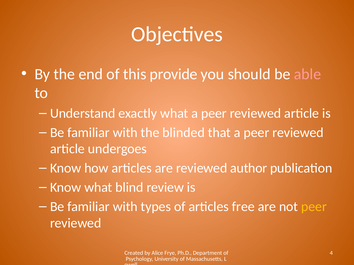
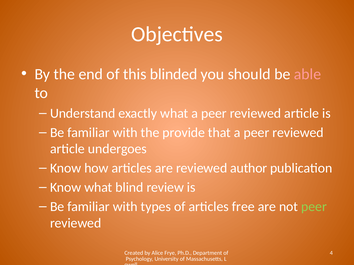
provide: provide -> blinded
blinded: blinded -> provide
peer at (314, 207) colour: yellow -> light green
